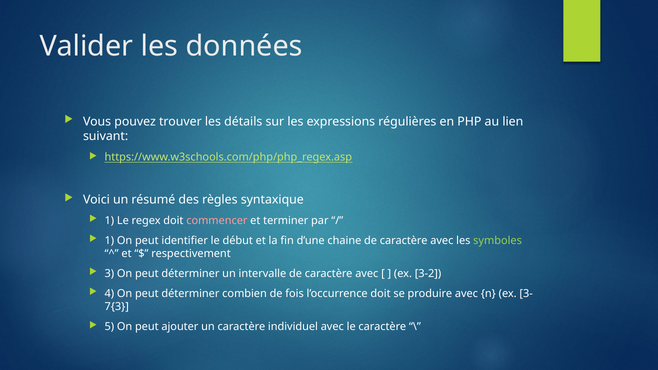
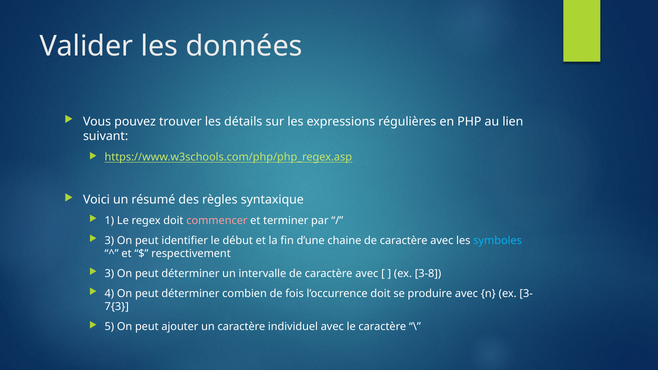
1 at (109, 241): 1 -> 3
symboles colour: light green -> light blue
3-2: 3-2 -> 3-8
